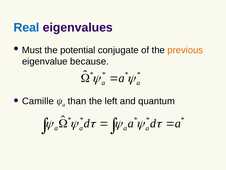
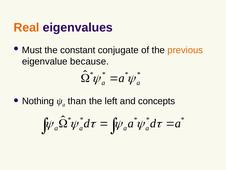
Real colour: blue -> orange
potential: potential -> constant
Camille: Camille -> Nothing
quantum: quantum -> concepts
